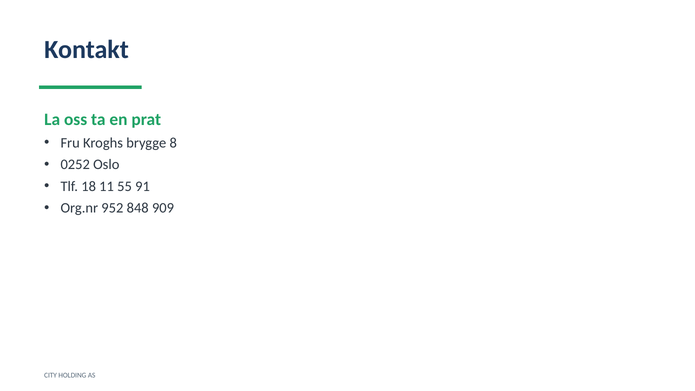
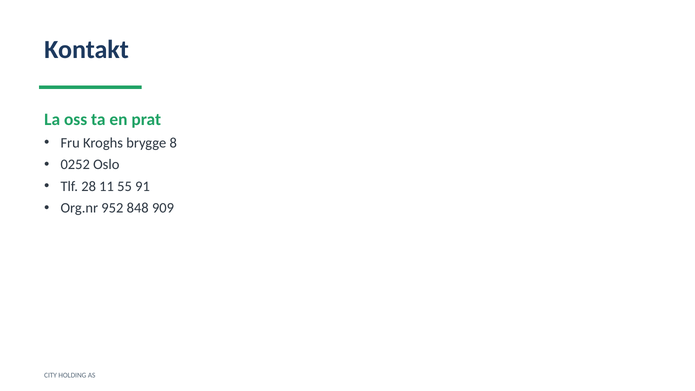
18: 18 -> 28
